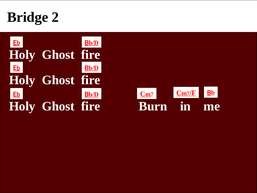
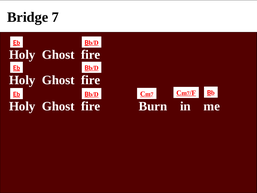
2: 2 -> 7
